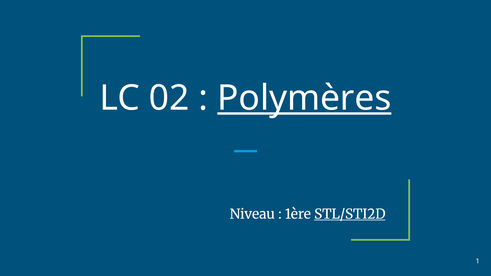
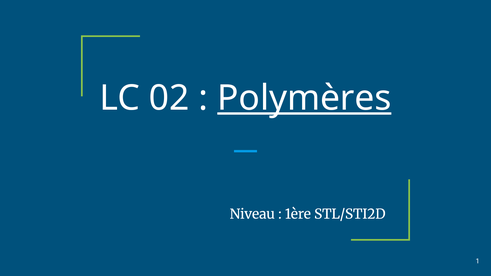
STL/STI2D underline: present -> none
